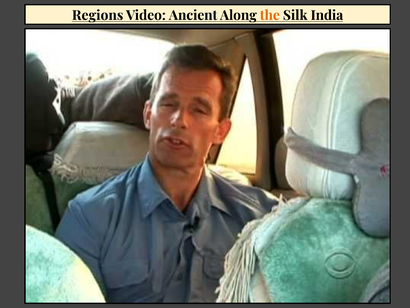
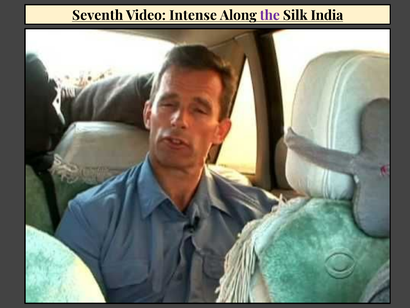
Regions: Regions -> Seventh
Ancient: Ancient -> Intense
the colour: orange -> purple
